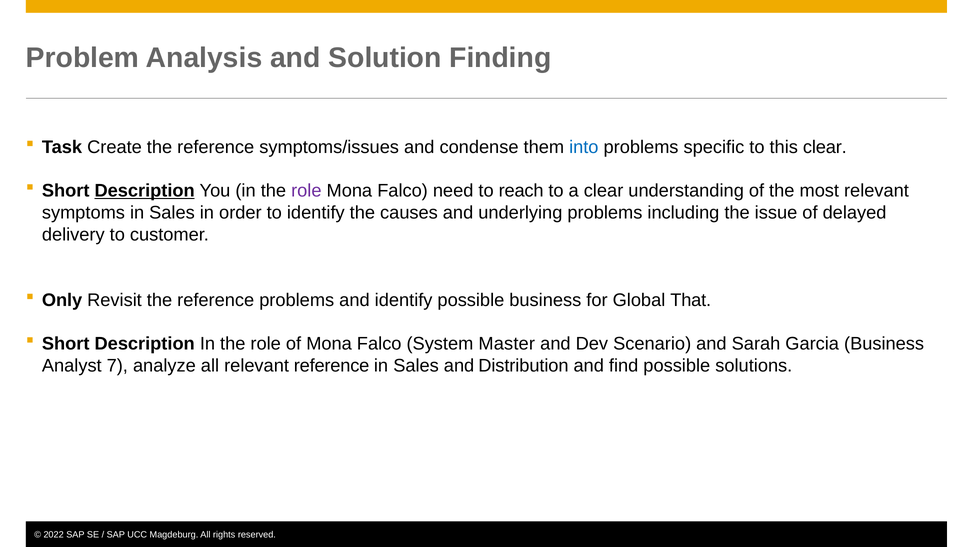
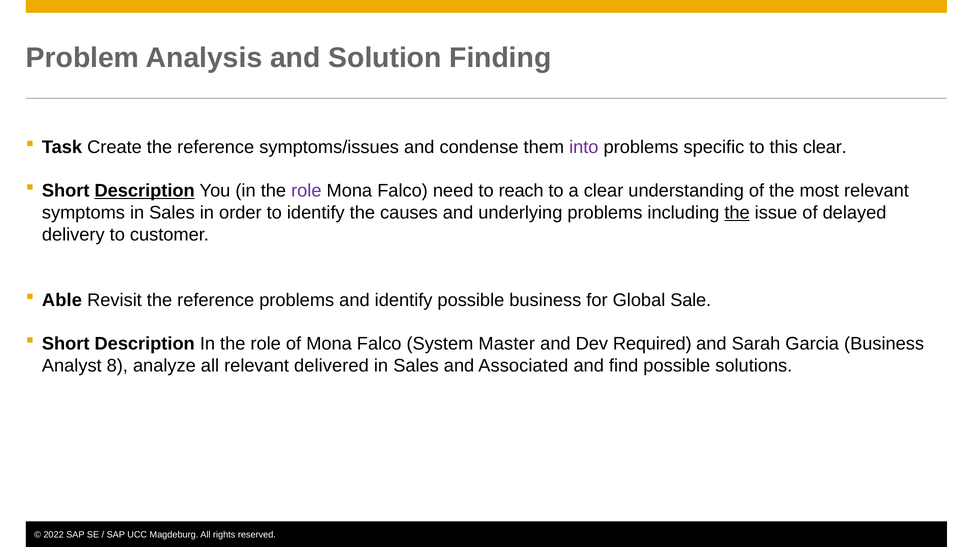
into colour: blue -> purple
the at (737, 213) underline: none -> present
Only: Only -> Able
That: That -> Sale
Scenario: Scenario -> Required
7: 7 -> 8
relevant reference: reference -> delivered
Distribution: Distribution -> Associated
